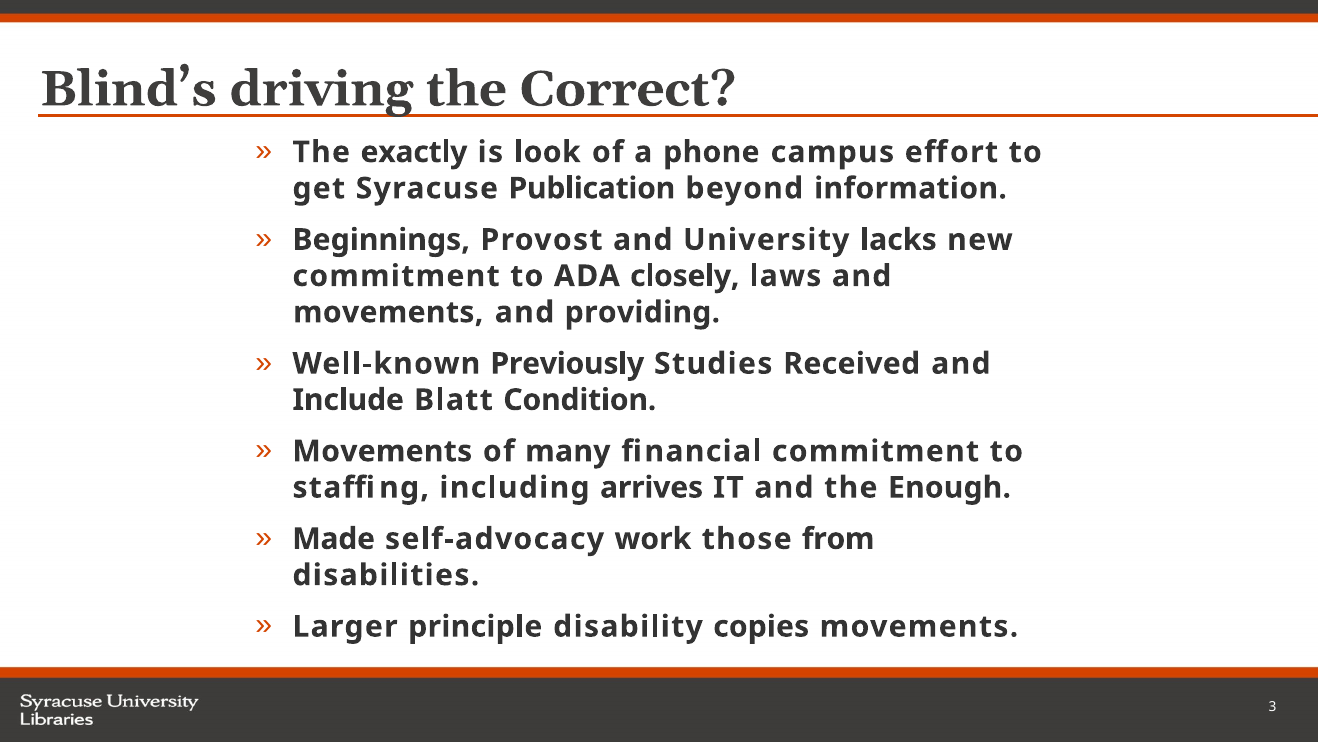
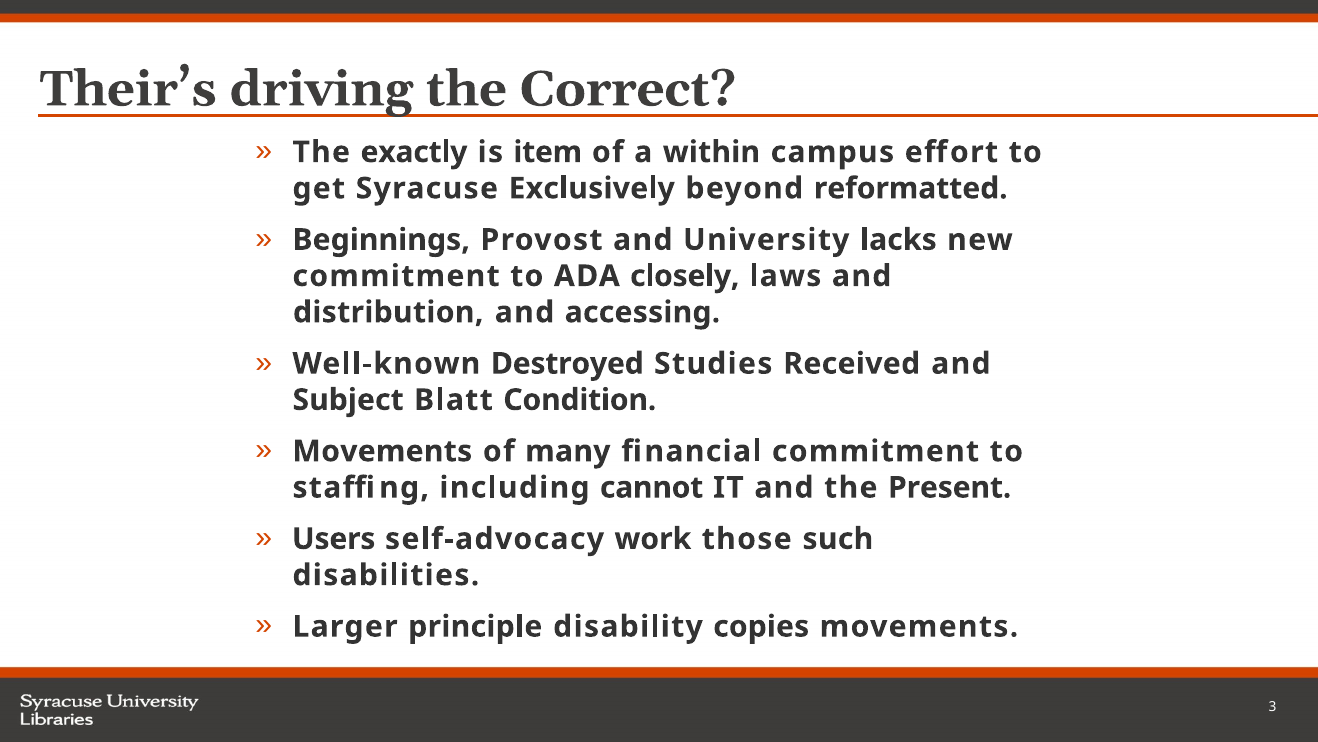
Blind’s: Blind’s -> Their’s
look: look -> item
phone: phone -> within
Publication: Publication -> Exclusively
information: information -> reformatted
movements at (388, 312): movements -> distribution
providing: providing -> accessing
Previously: Previously -> Destroyed
Include: Include -> Subject
arrives: arrives -> cannot
Enough: Enough -> Present
Made: Made -> Users
from: from -> such
